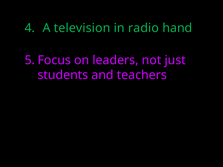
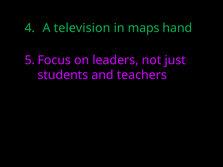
radio: radio -> maps
